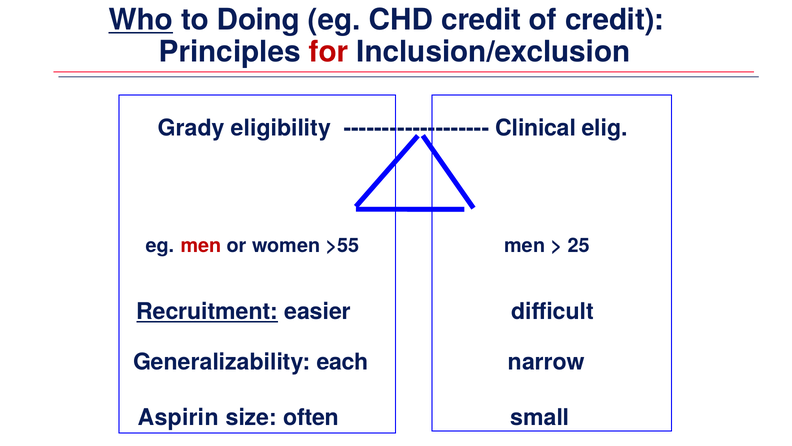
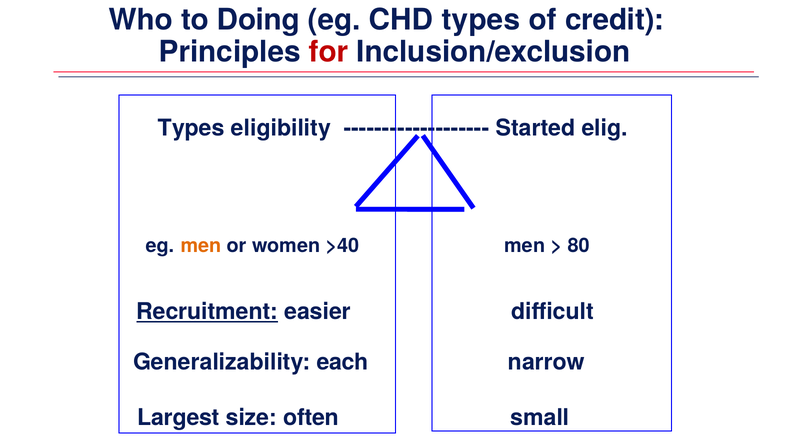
Who underline: present -> none
CHD credit: credit -> types
Grady at (191, 128): Grady -> Types
Clinical: Clinical -> Started
men at (201, 246) colour: red -> orange
>55: >55 -> >40
25: 25 -> 80
Aspirin: Aspirin -> Largest
